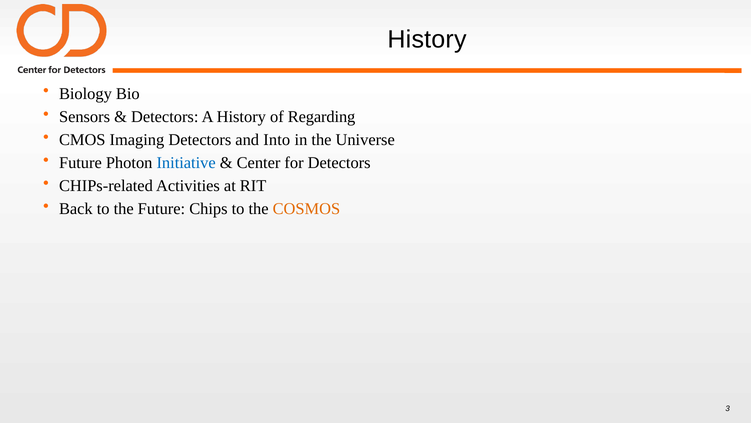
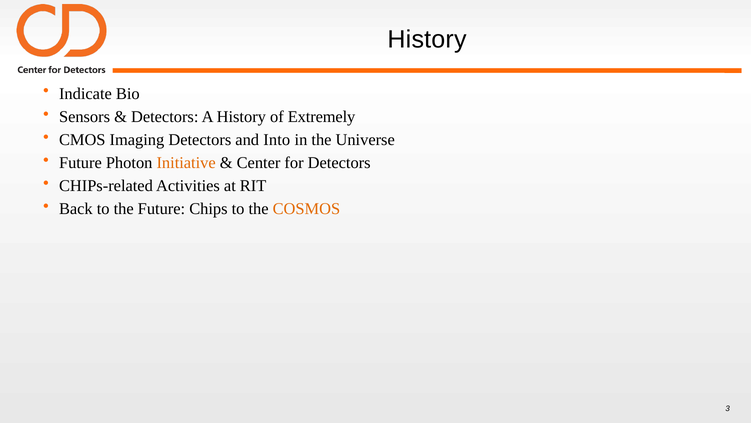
Biology: Biology -> Indicate
Regarding: Regarding -> Extremely
Initiative colour: blue -> orange
